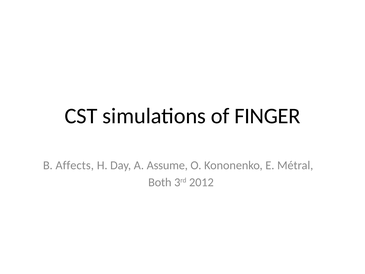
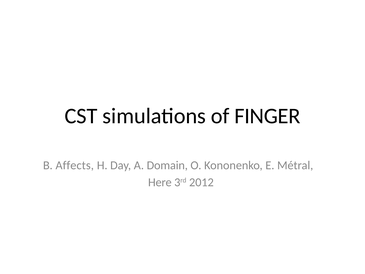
Assume: Assume -> Domain
Both: Both -> Here
